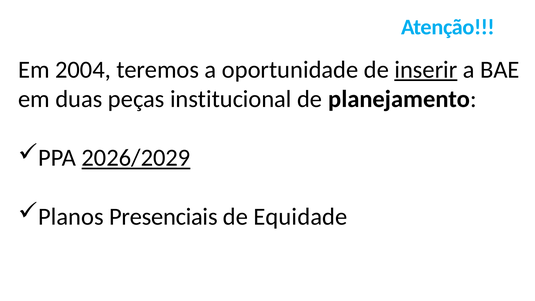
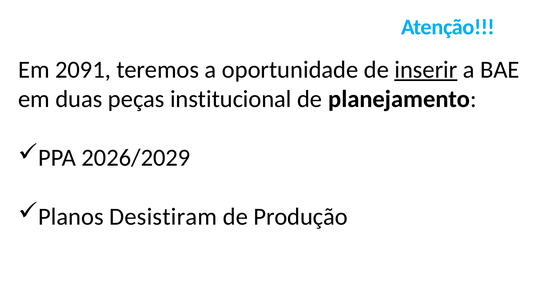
2004: 2004 -> 2091
2026/2029 underline: present -> none
Presenciais: Presenciais -> Desistiram
Equidade: Equidade -> Produção
